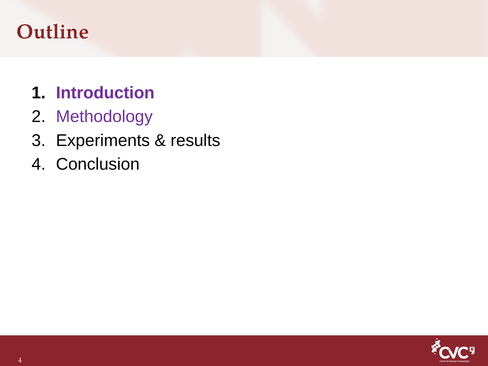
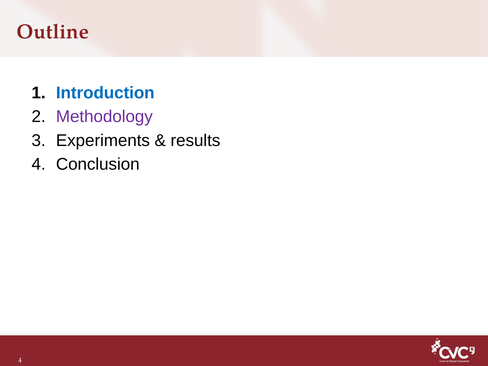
Introduction colour: purple -> blue
